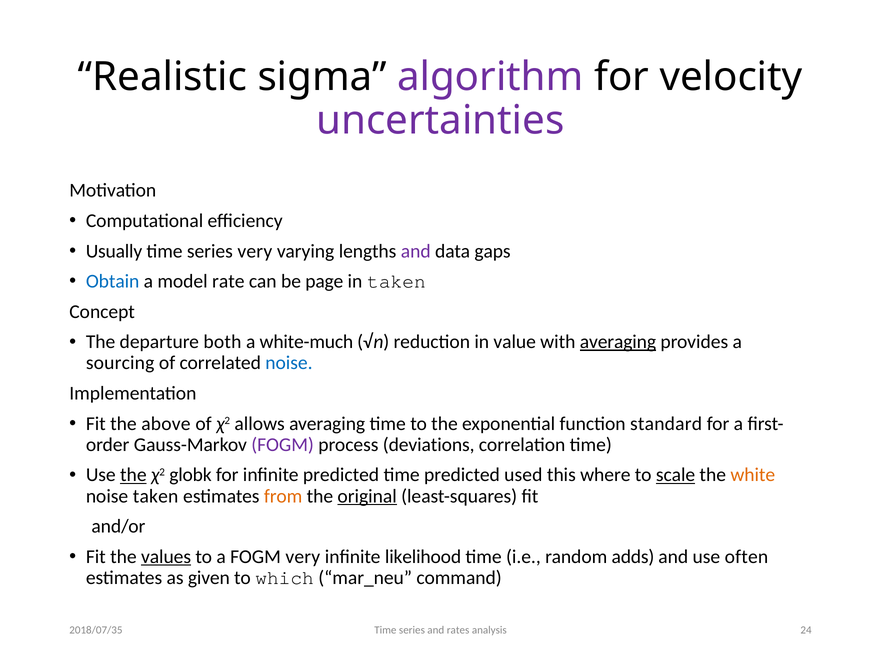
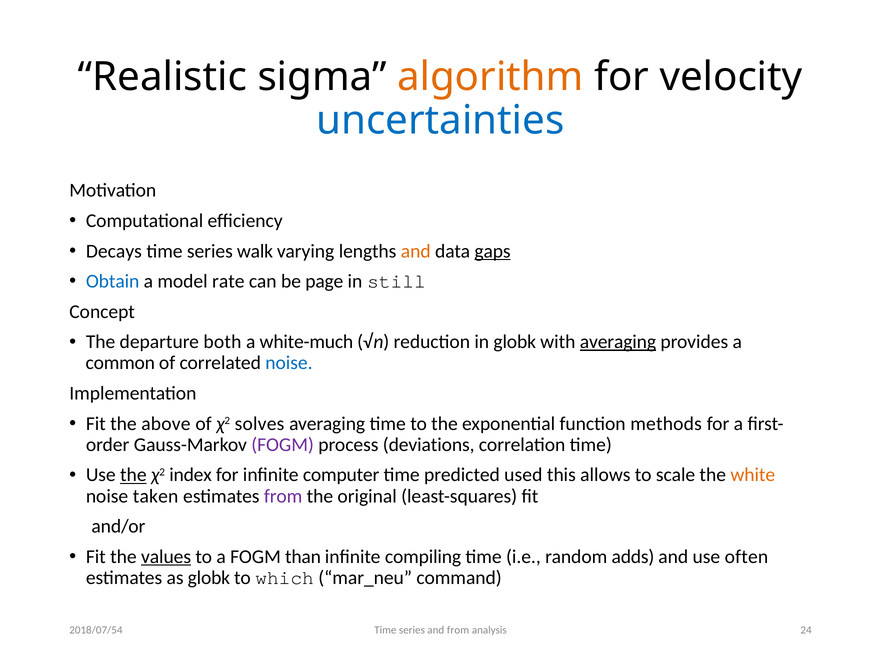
algorithm colour: purple -> orange
uncertainties colour: purple -> blue
Usually: Usually -> Decays
series very: very -> walk
and at (416, 251) colour: purple -> orange
gaps underline: none -> present
in taken: taken -> still
in value: value -> globk
sourcing: sourcing -> common
allows: allows -> solves
standard: standard -> methods
globk: globk -> index
infinite predicted: predicted -> computer
where: where -> allows
scale underline: present -> none
from at (283, 497) colour: orange -> purple
original underline: present -> none
FOGM very: very -> than
likelihood: likelihood -> compiling
as given: given -> globk
and rates: rates -> from
2018/07/35: 2018/07/35 -> 2018/07/54
